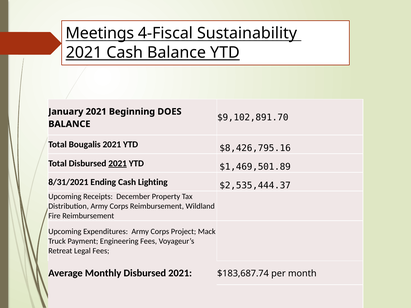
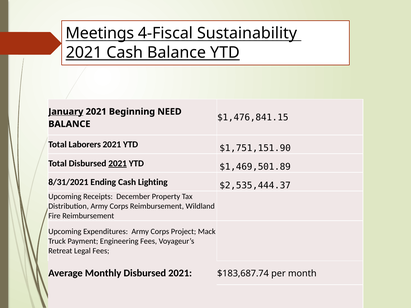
January underline: none -> present
DOES: DOES -> NEED
$9,102,891.70: $9,102,891.70 -> $1,476,841.15
Bougalis: Bougalis -> Laborers
$8,426,795.16: $8,426,795.16 -> $1,751,151.90
